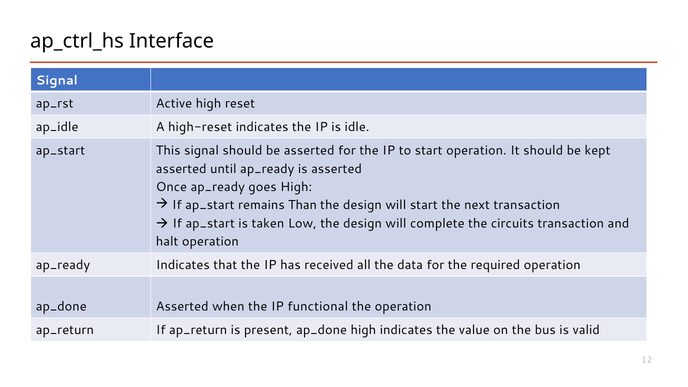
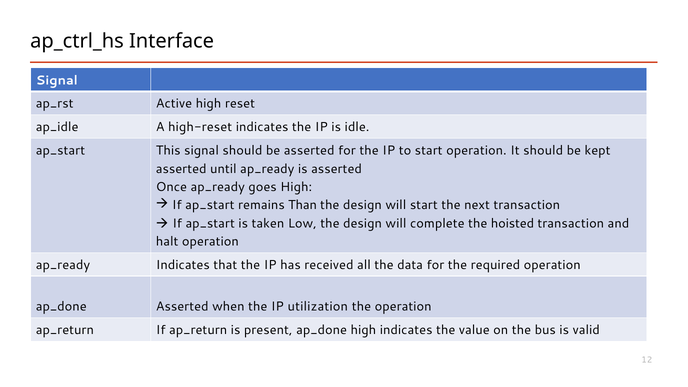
circuits: circuits -> hoisted
functional: functional -> utilization
